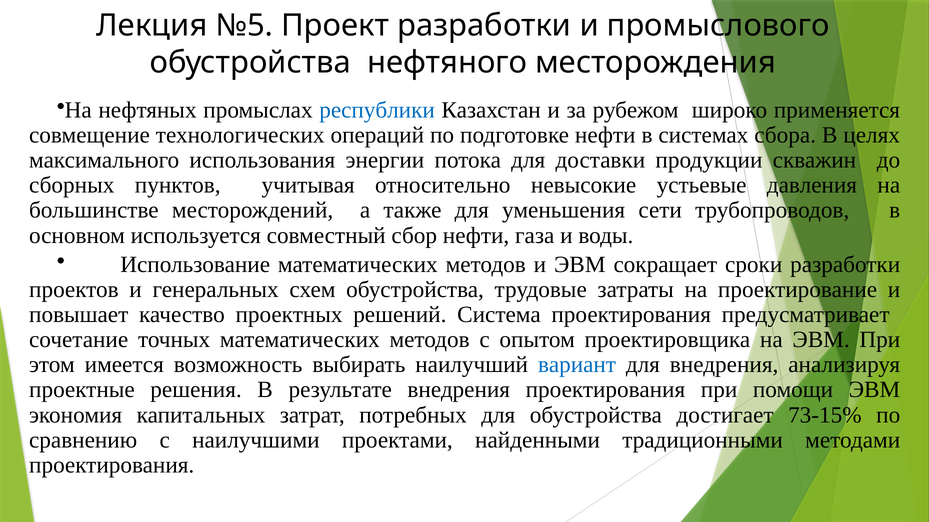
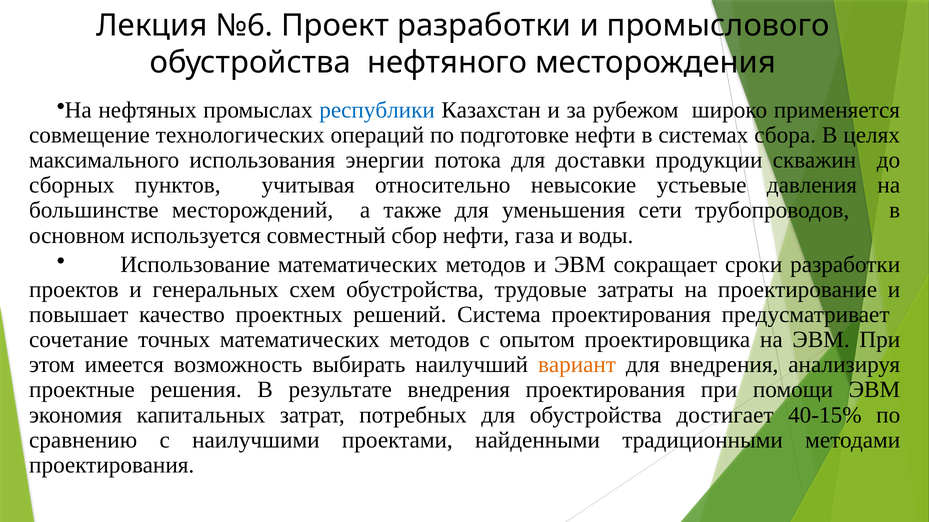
№5: №5 -> №6
вариант colour: blue -> orange
73-15%: 73-15% -> 40-15%
